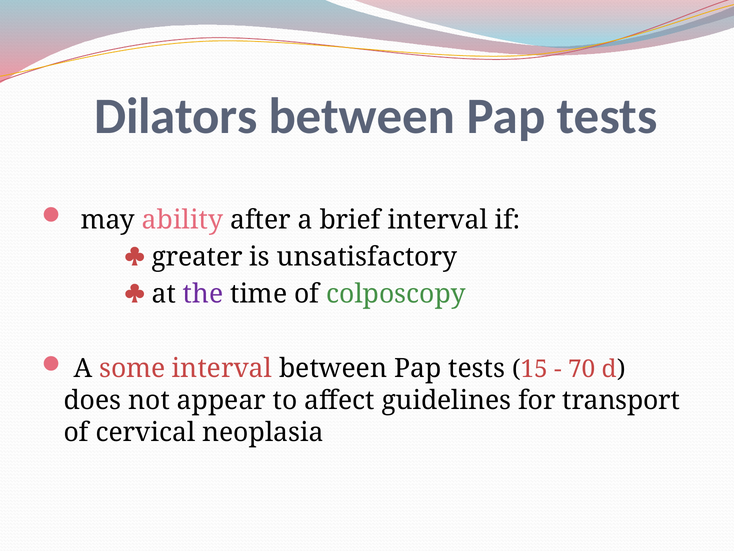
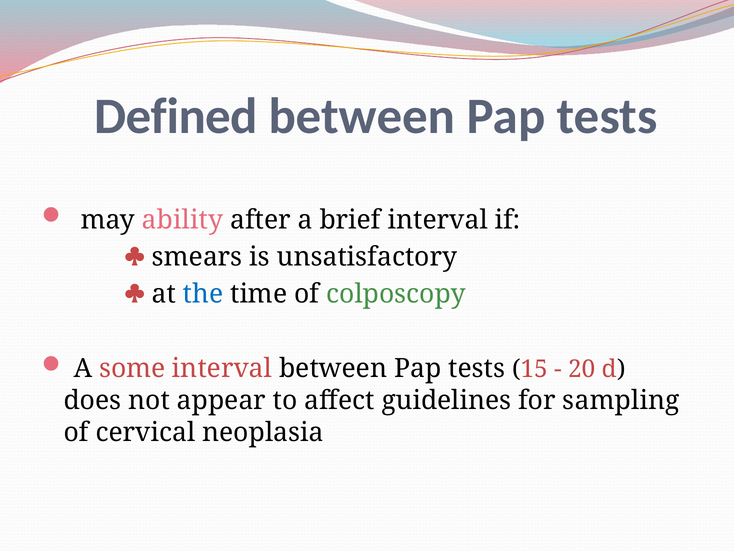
Dilators: Dilators -> Defined
greater: greater -> smears
the colour: purple -> blue
70: 70 -> 20
transport: transport -> sampling
